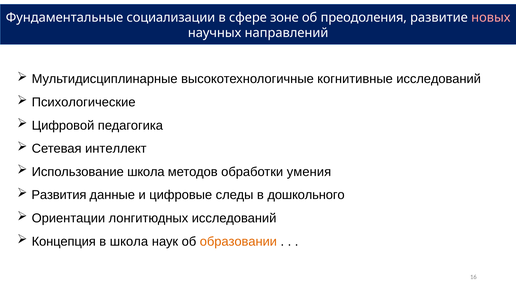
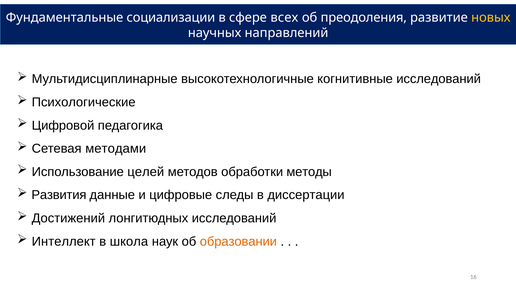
зоне: зоне -> всех
новых colour: pink -> yellow
интеллект: интеллект -> методами
Использование школа: школа -> целей
умения: умения -> методы
дошкольного: дошкольного -> диссертации
Ориентации: Ориентации -> Достижений
Концепция: Концепция -> Интеллект
